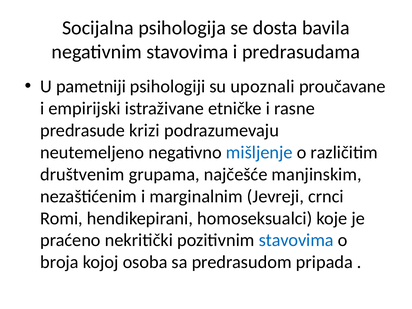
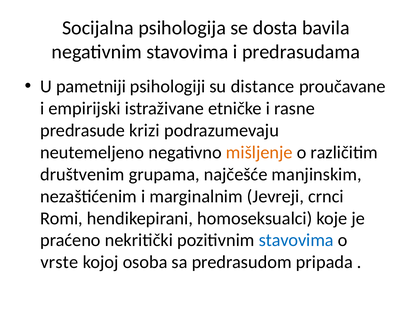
upoznali: upoznali -> distance
mišljenje colour: blue -> orange
broja: broja -> vrste
